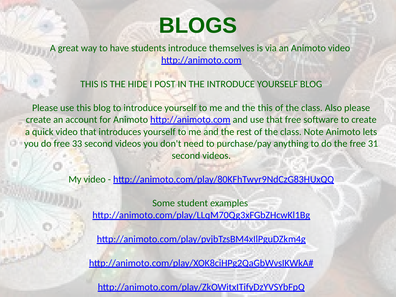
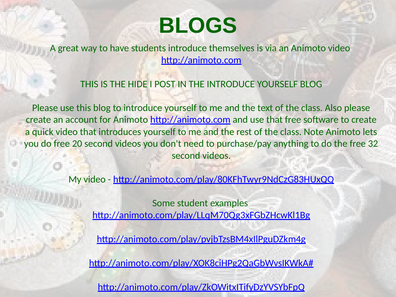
the this: this -> text
33: 33 -> 20
31: 31 -> 32
